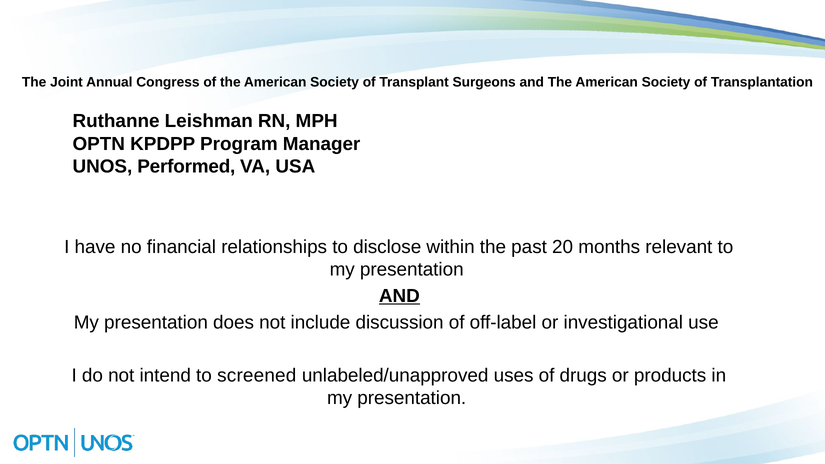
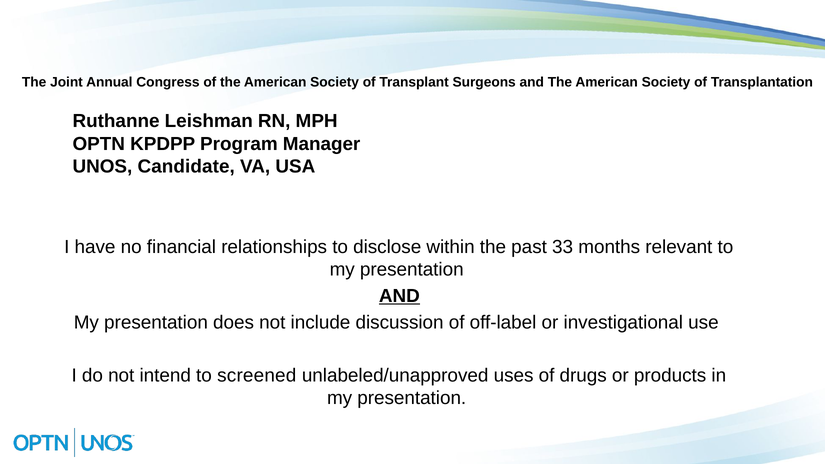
Performed: Performed -> Candidate
20: 20 -> 33
